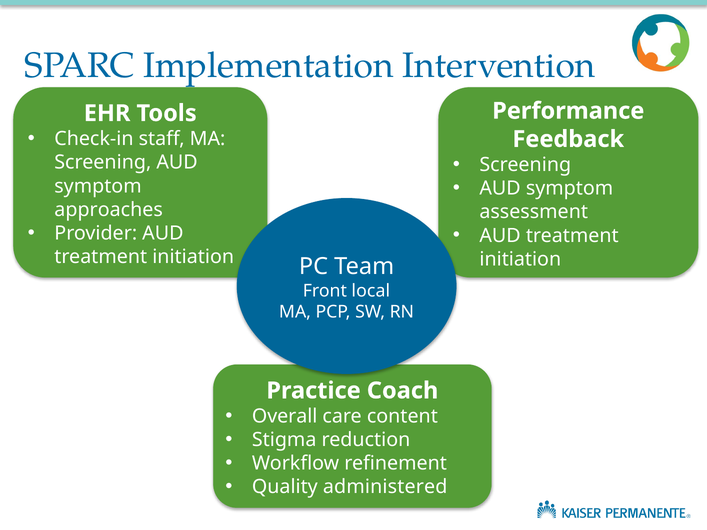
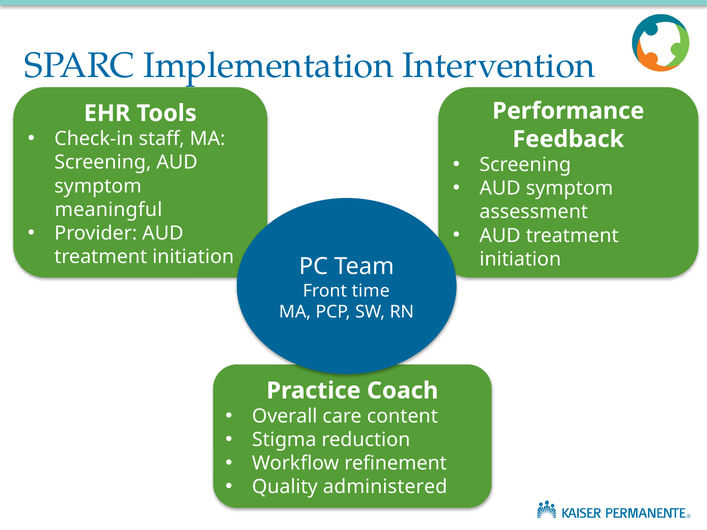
approaches: approaches -> meaningful
local: local -> time
